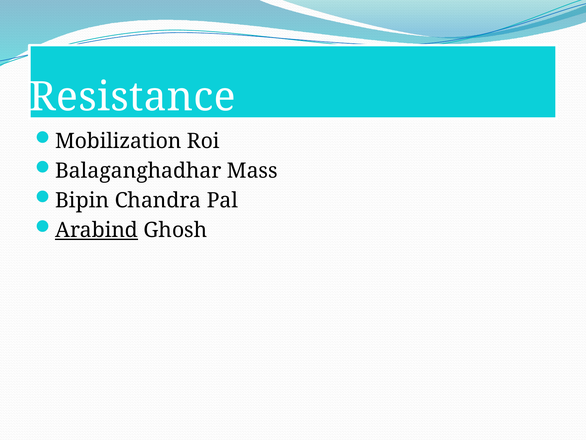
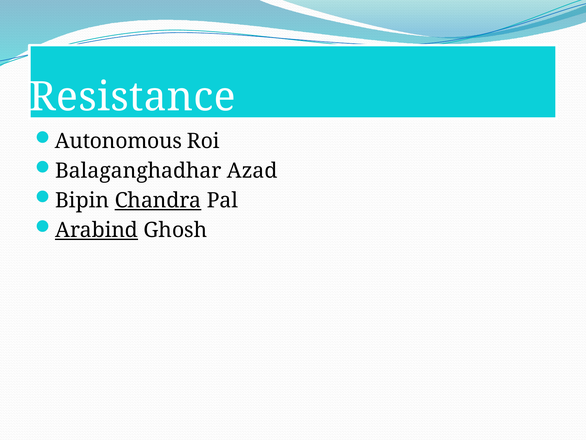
Mobilization: Mobilization -> Autonomous
Mass: Mass -> Azad
Chandra underline: none -> present
